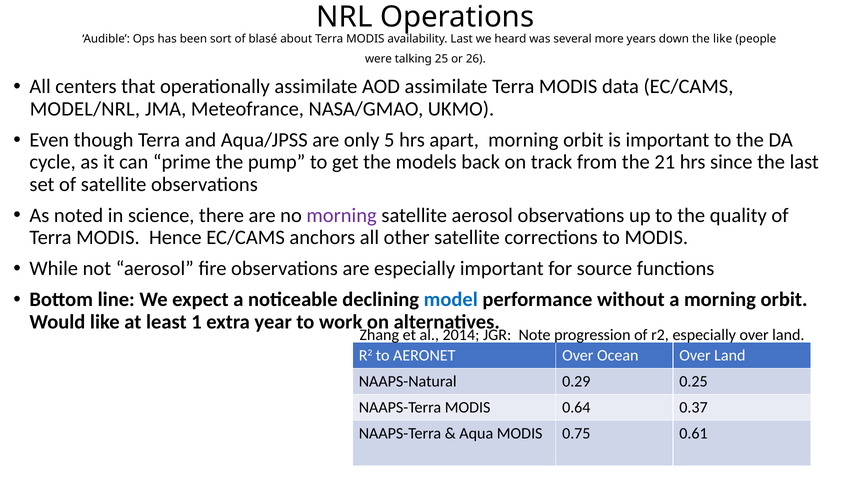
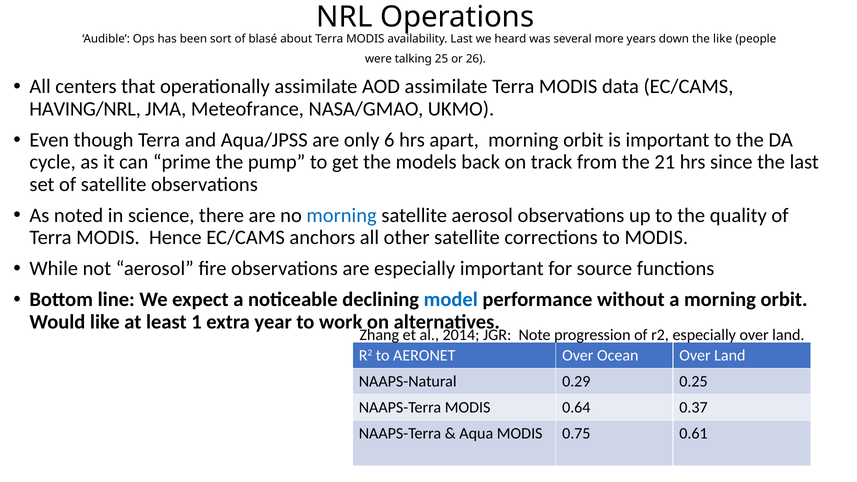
MODEL/NRL: MODEL/NRL -> HAVING/NRL
5: 5 -> 6
morning at (342, 215) colour: purple -> blue
